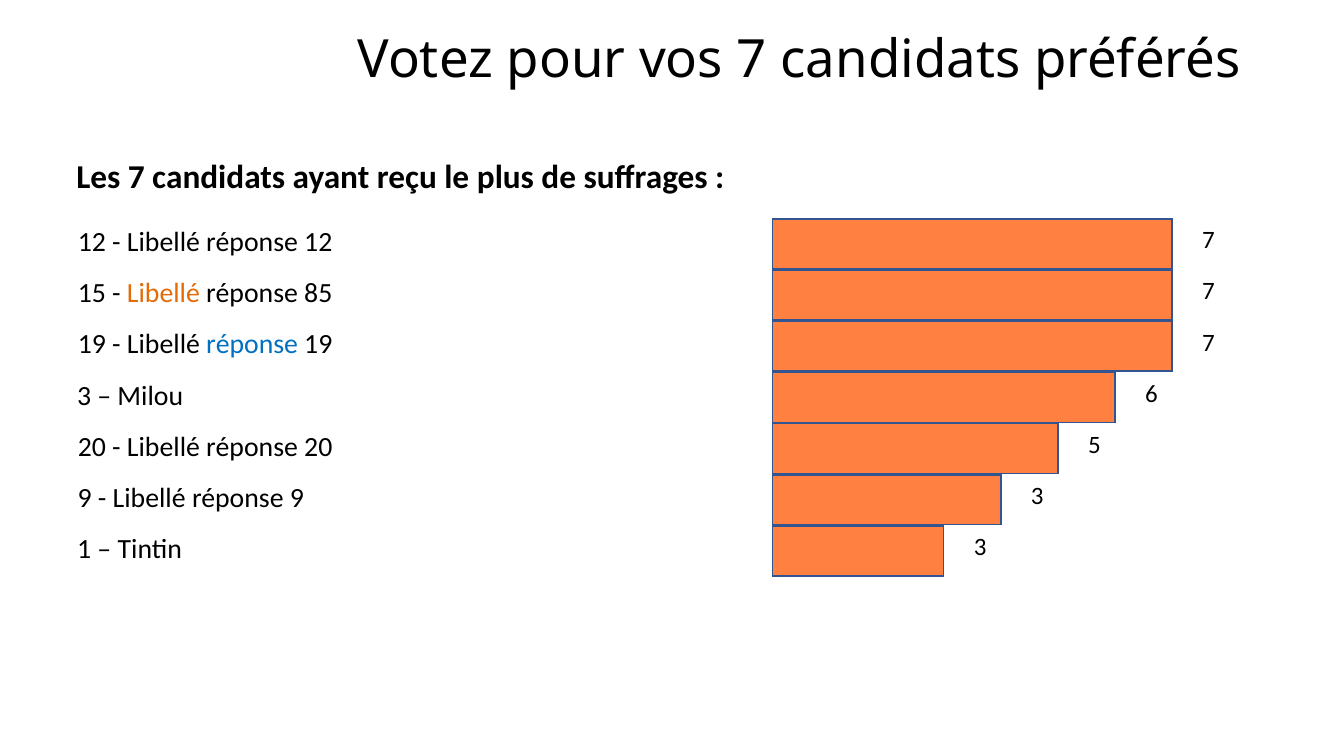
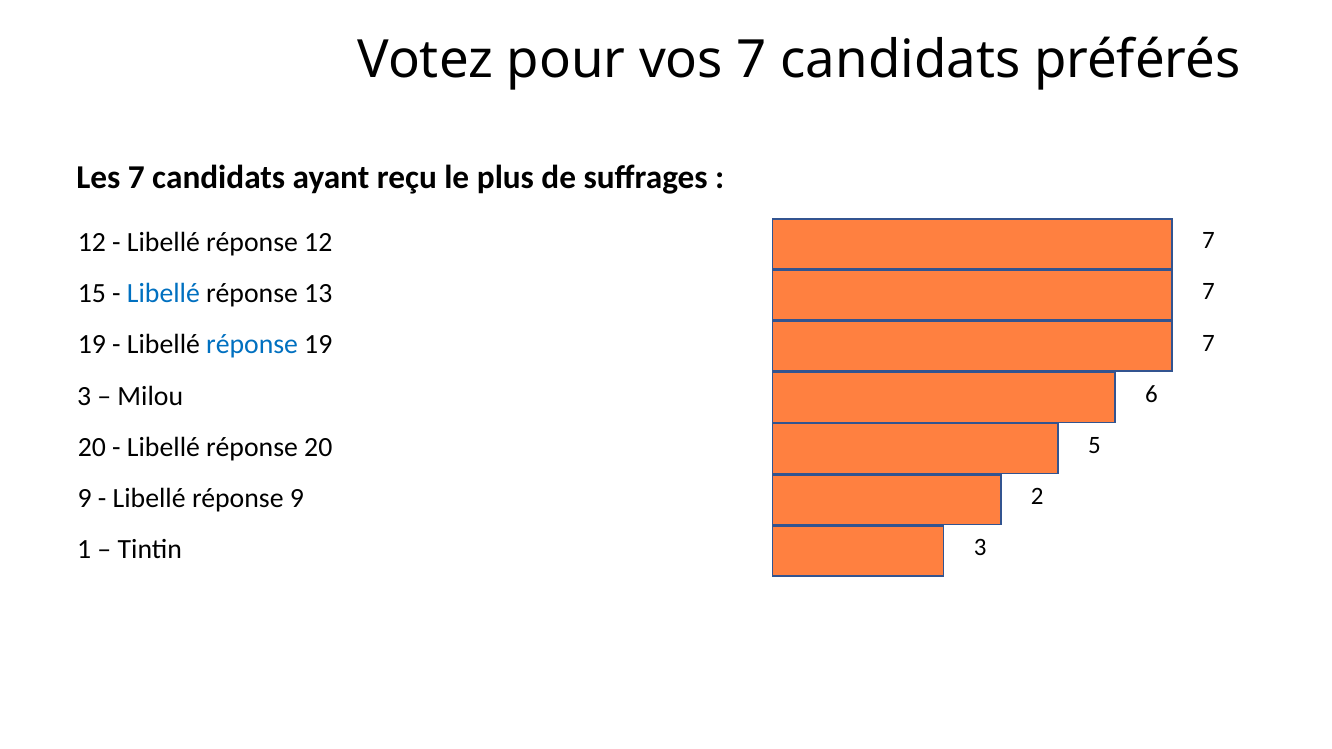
Libellé at (163, 294) colour: orange -> blue
85: 85 -> 13
9 3: 3 -> 2
